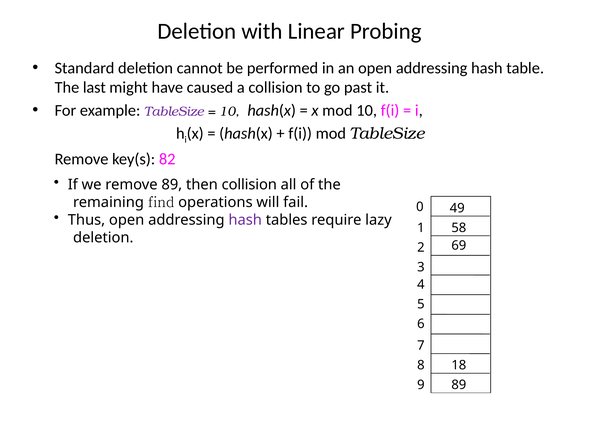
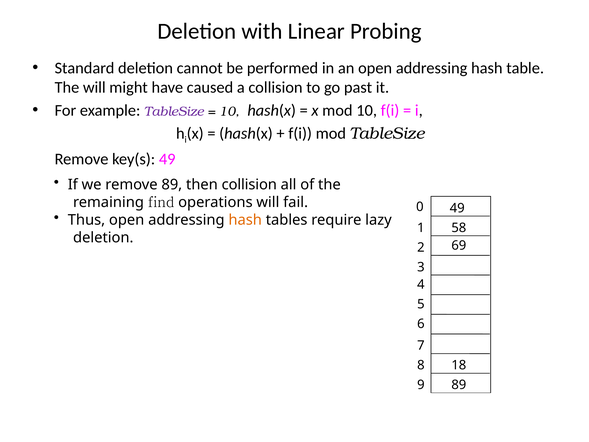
The last: last -> will
key(s 82: 82 -> 49
hash at (245, 220) colour: purple -> orange
